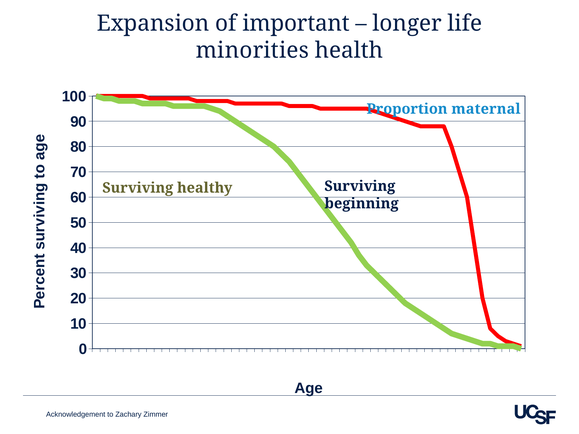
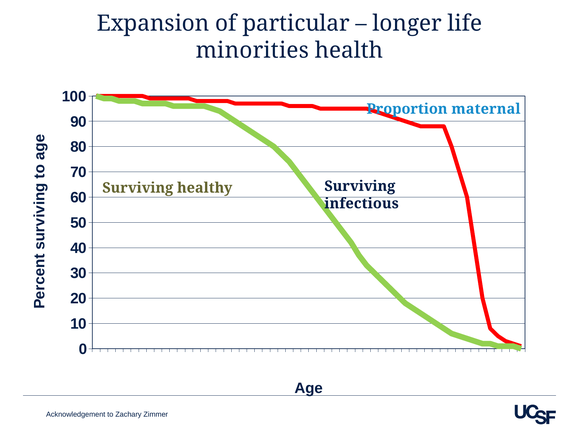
important: important -> particular
beginning: beginning -> infectious
